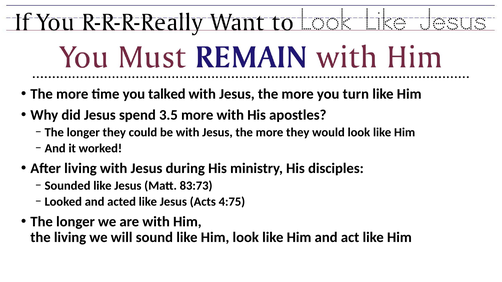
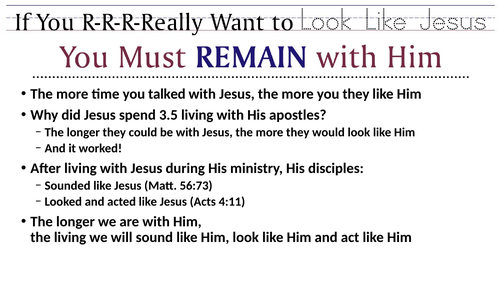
you turn: turn -> they
3.5 more: more -> living
83:73: 83:73 -> 56:73
4:75: 4:75 -> 4:11
